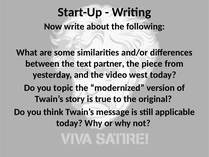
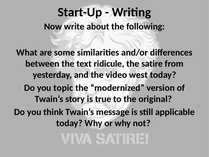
partner: partner -> ridicule
piece: piece -> satire
